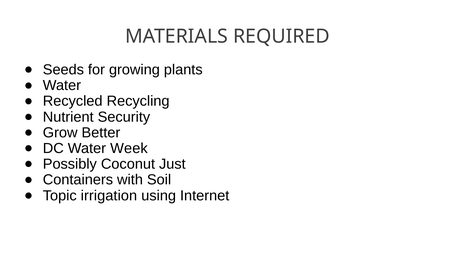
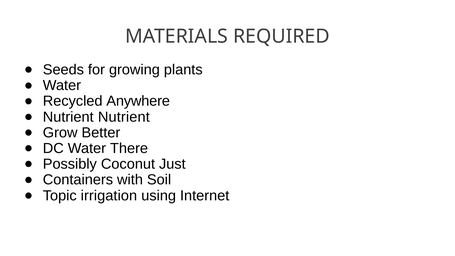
Recycling: Recycling -> Anywhere
Nutrient Security: Security -> Nutrient
Week: Week -> There
